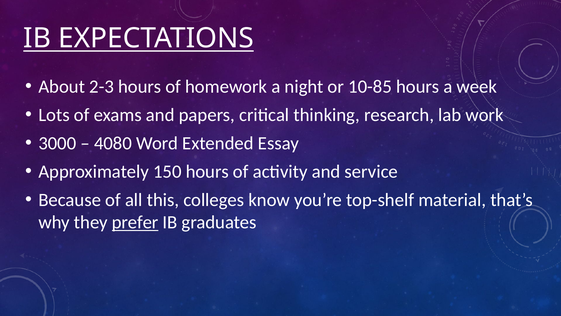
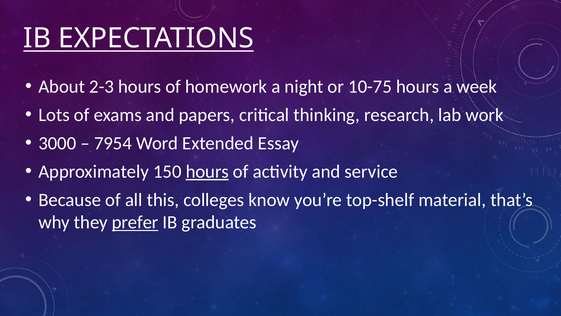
10-85: 10-85 -> 10-75
4080: 4080 -> 7954
hours at (207, 171) underline: none -> present
